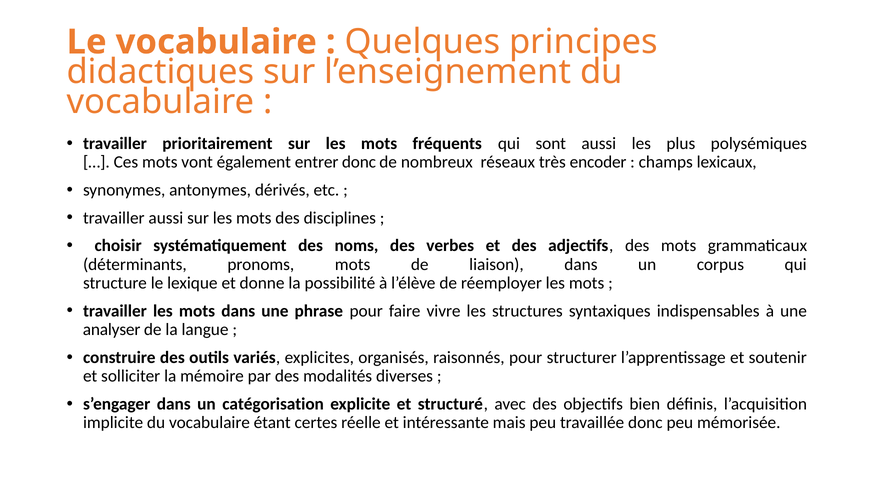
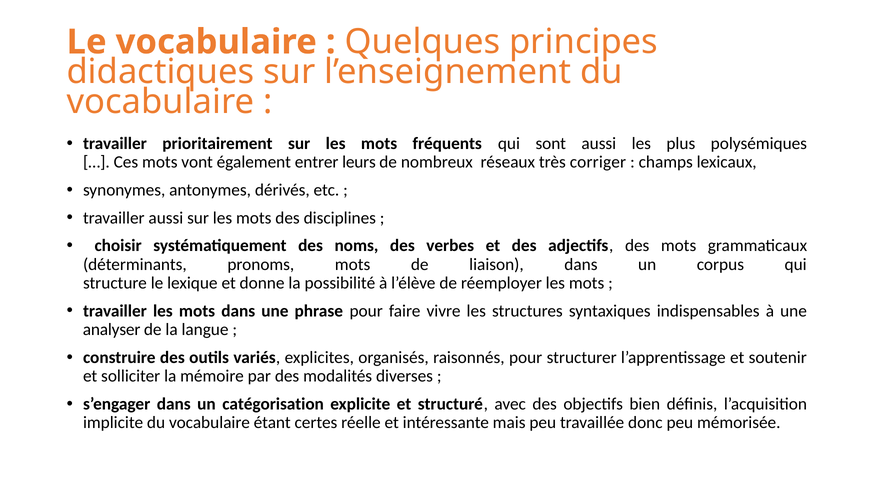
entrer donc: donc -> leurs
encoder: encoder -> corriger
